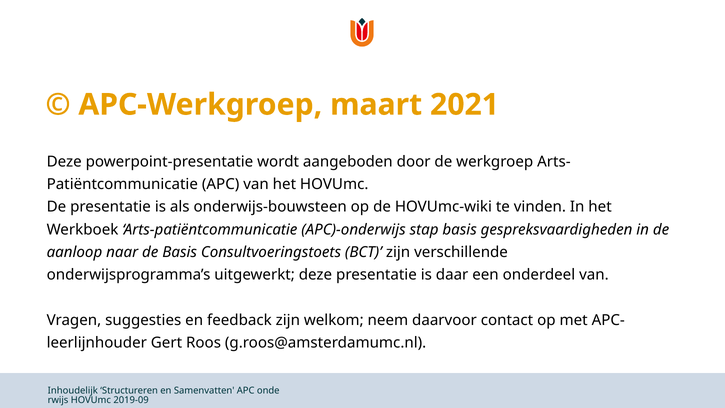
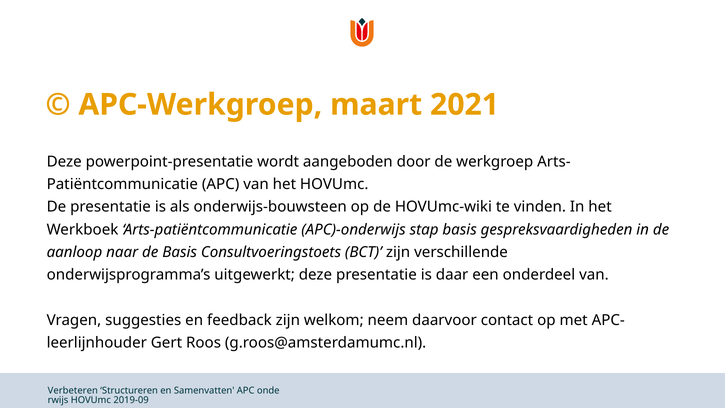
Inhoudelijk: Inhoudelijk -> Verbeteren
